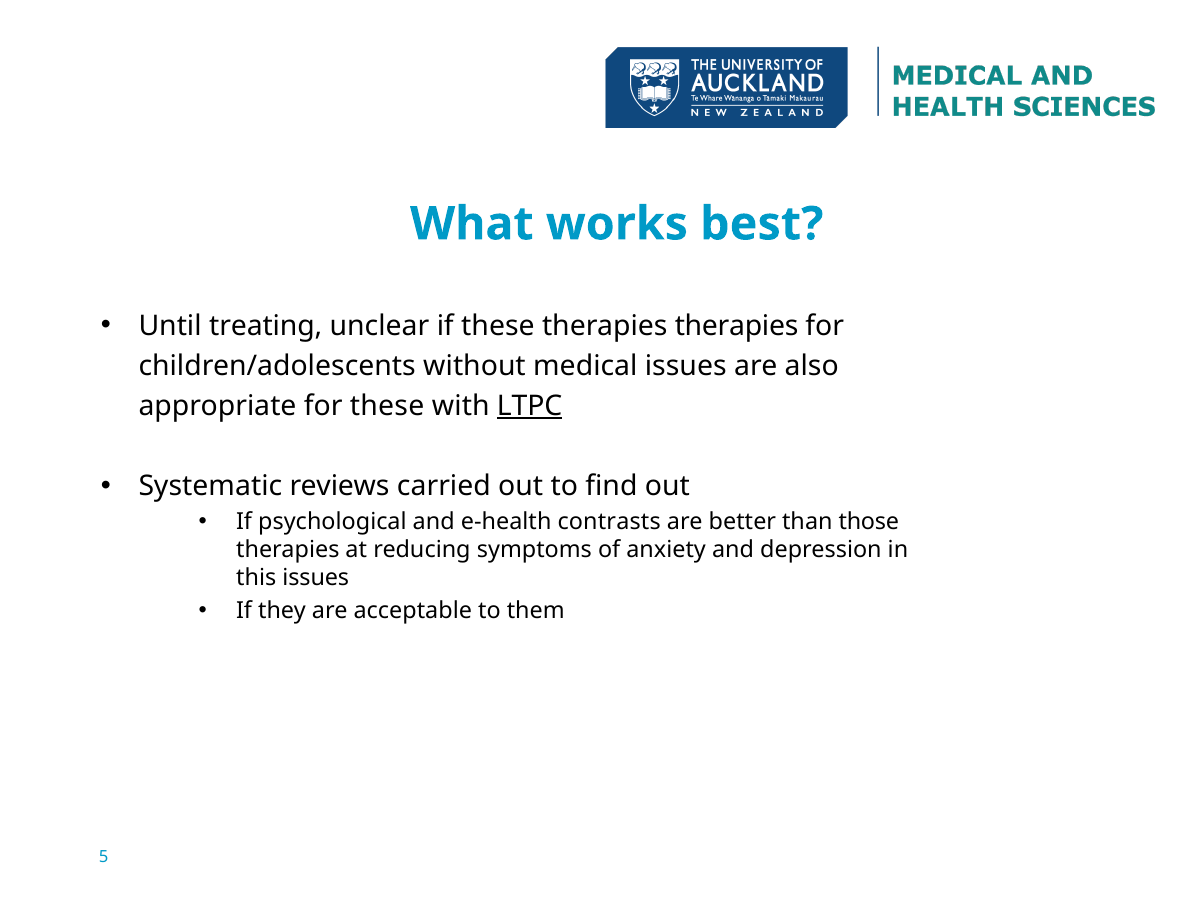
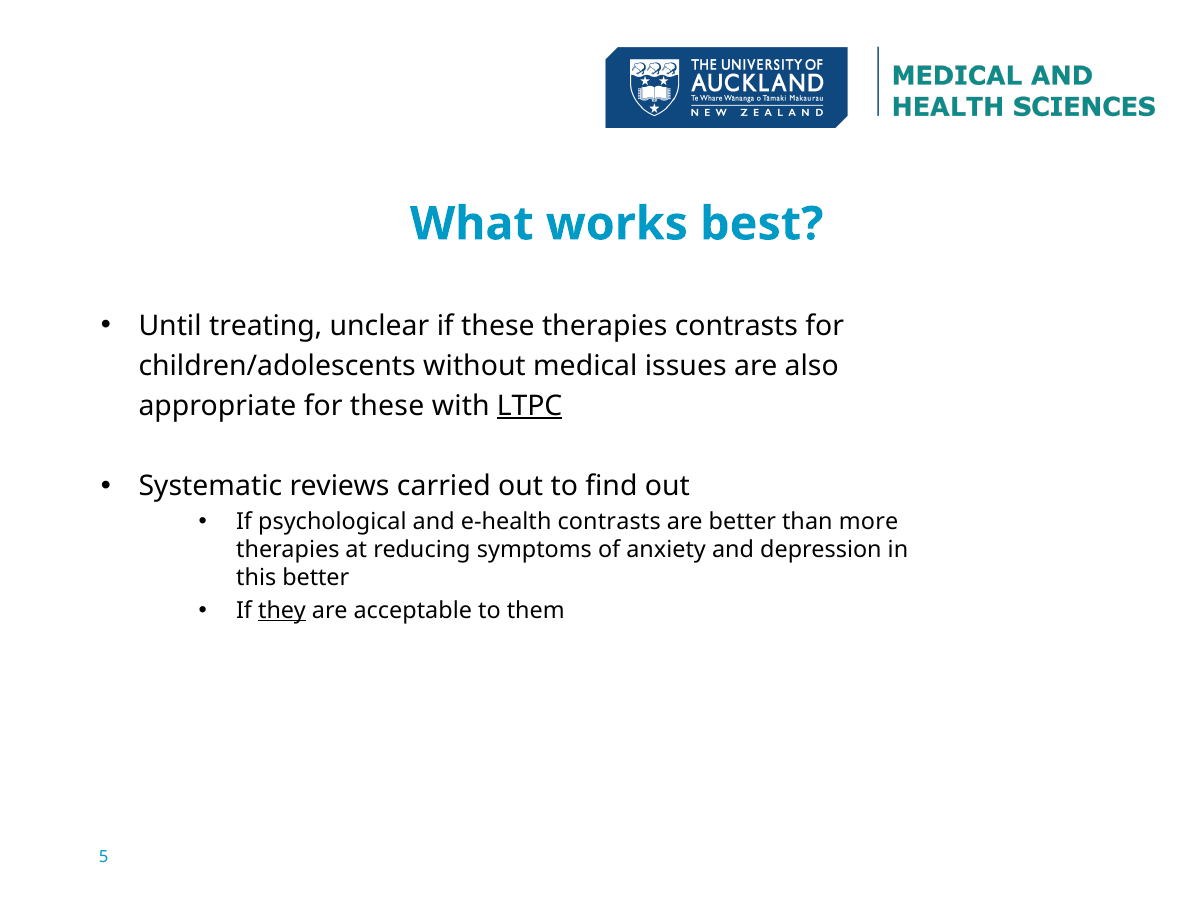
therapies therapies: therapies -> contrasts
those: those -> more
this issues: issues -> better
they underline: none -> present
